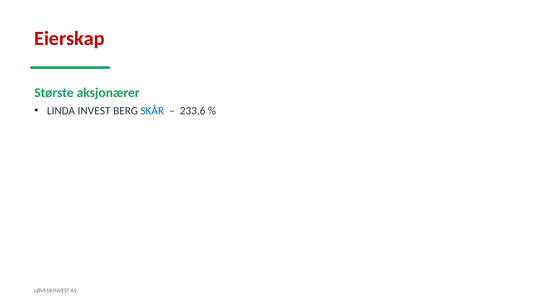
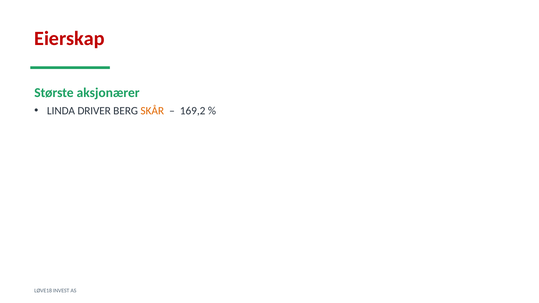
LINDA INVEST: INVEST -> DRIVER
SKÅR colour: blue -> orange
233,6: 233,6 -> 169,2
